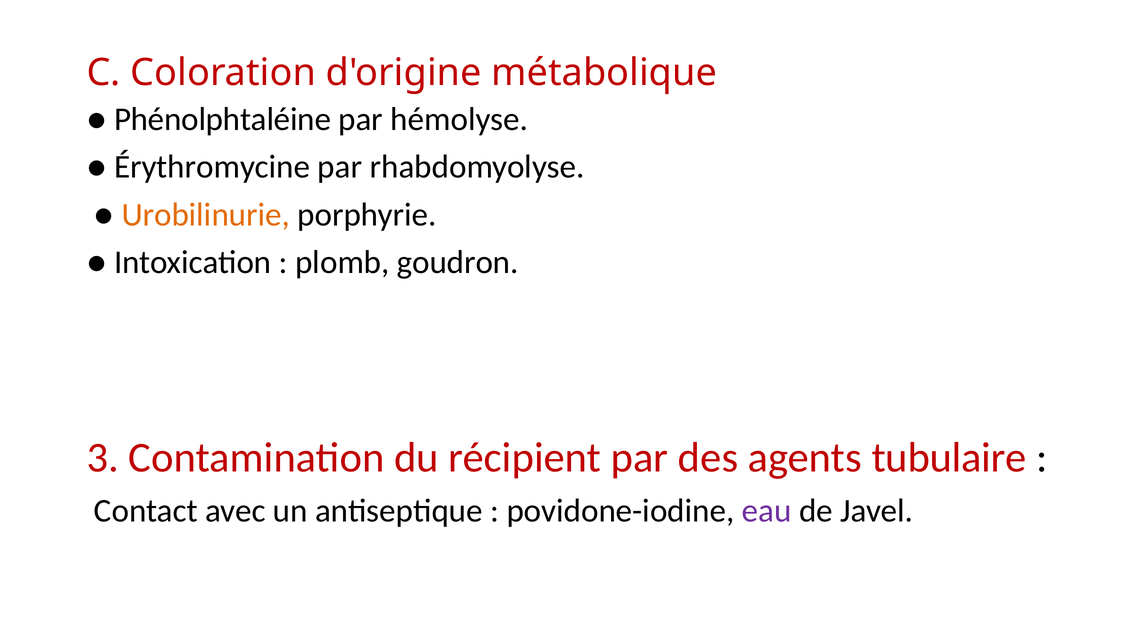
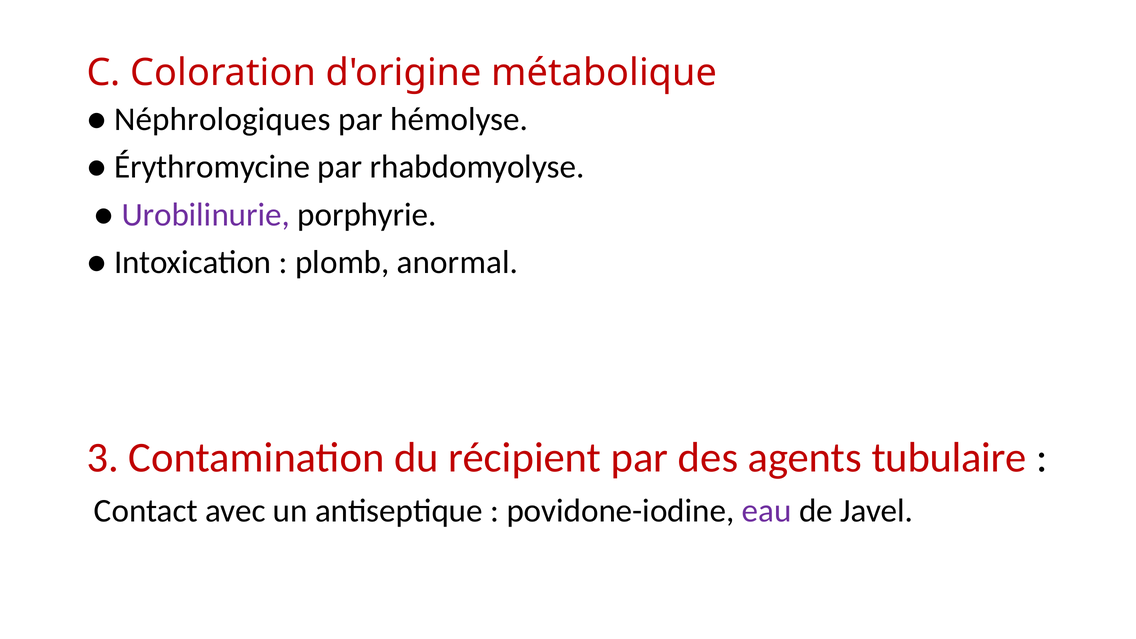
Phénolphtaléine: Phénolphtaléine -> Néphrologiques
Urobilinurie colour: orange -> purple
goudron: goudron -> anormal
